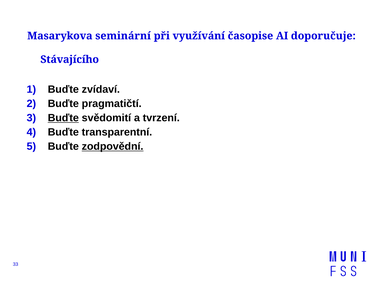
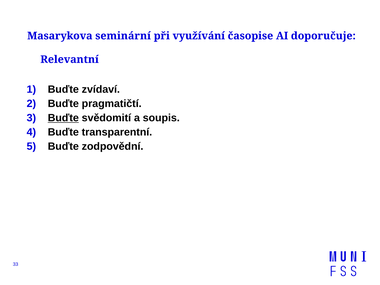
Stávajícího: Stávajícího -> Relevantní
tvrzení: tvrzení -> soupis
zodpovědní underline: present -> none
